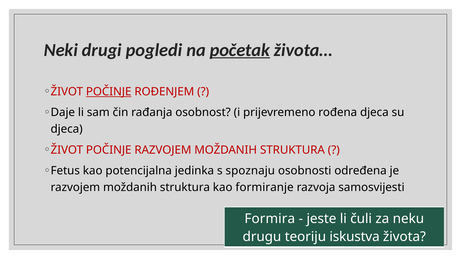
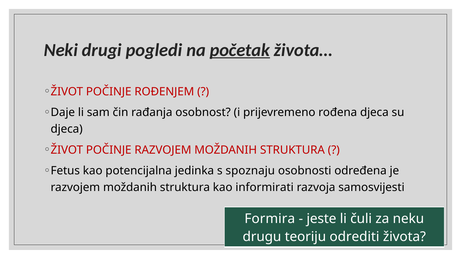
POČINJE at (109, 92) underline: present -> none
formiranje: formiranje -> informirati
iskustva: iskustva -> odrediti
